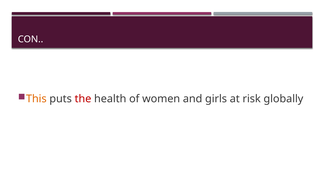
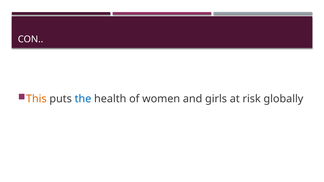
the colour: red -> blue
